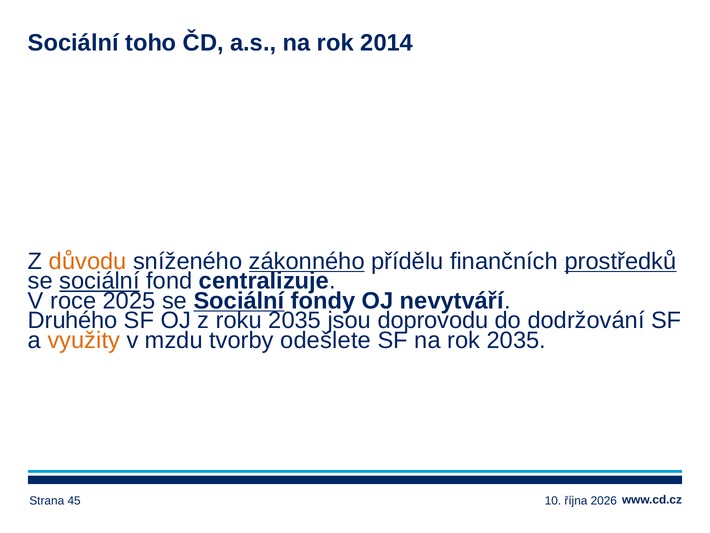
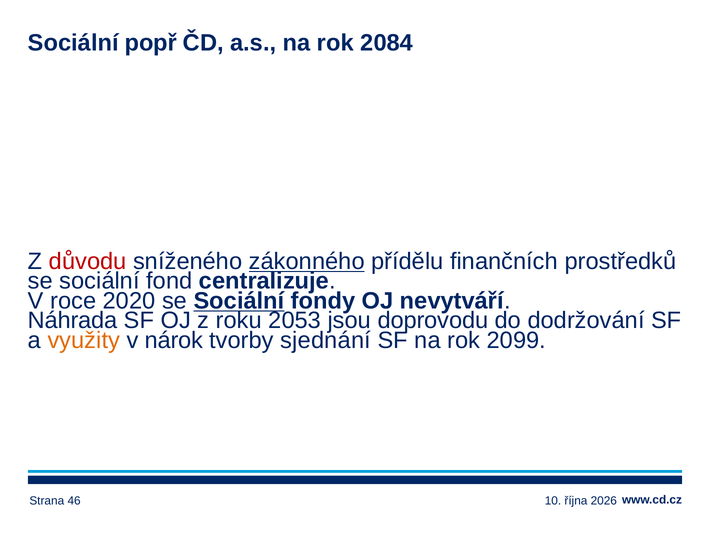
toho: toho -> popř
2014: 2014 -> 2084
důvodu colour: orange -> red
prostředků underline: present -> none
sociální at (100, 281) underline: present -> none
2025: 2025 -> 2020
Druhého: Druhého -> Náhrada
roku 2035: 2035 -> 2053
mzdu: mzdu -> nárok
odešlete: odešlete -> sjednání
rok 2035: 2035 -> 2099
45: 45 -> 46
